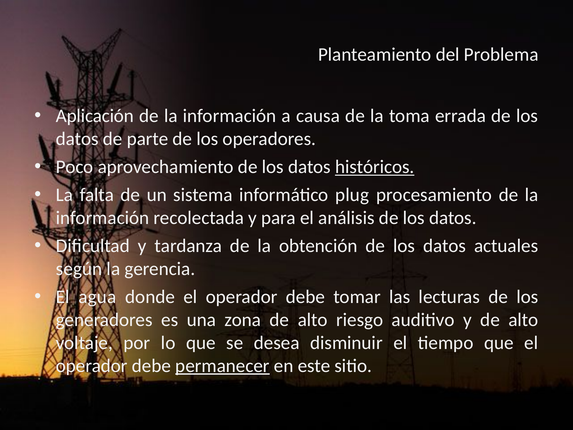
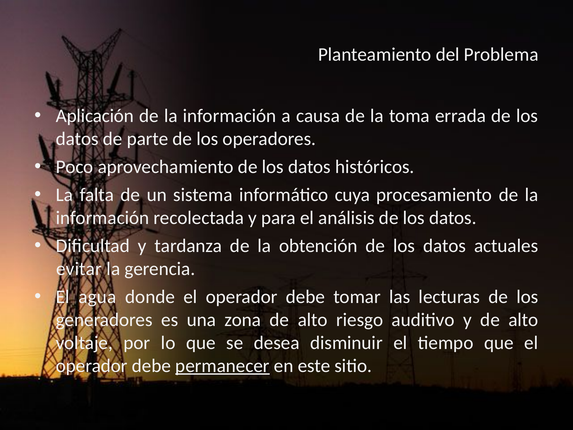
históricos underline: present -> none
plug: plug -> cuya
según: según -> evitar
